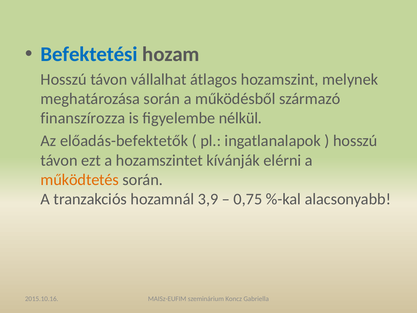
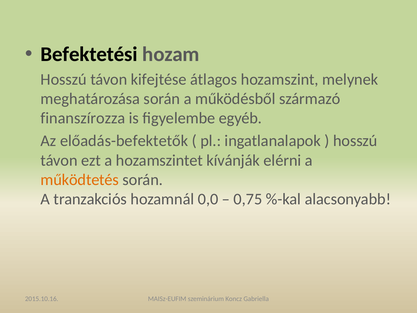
Befektetési colour: blue -> black
vállalhat: vállalhat -> kifejtése
nélkül: nélkül -> egyéb
3,9: 3,9 -> 0,0
